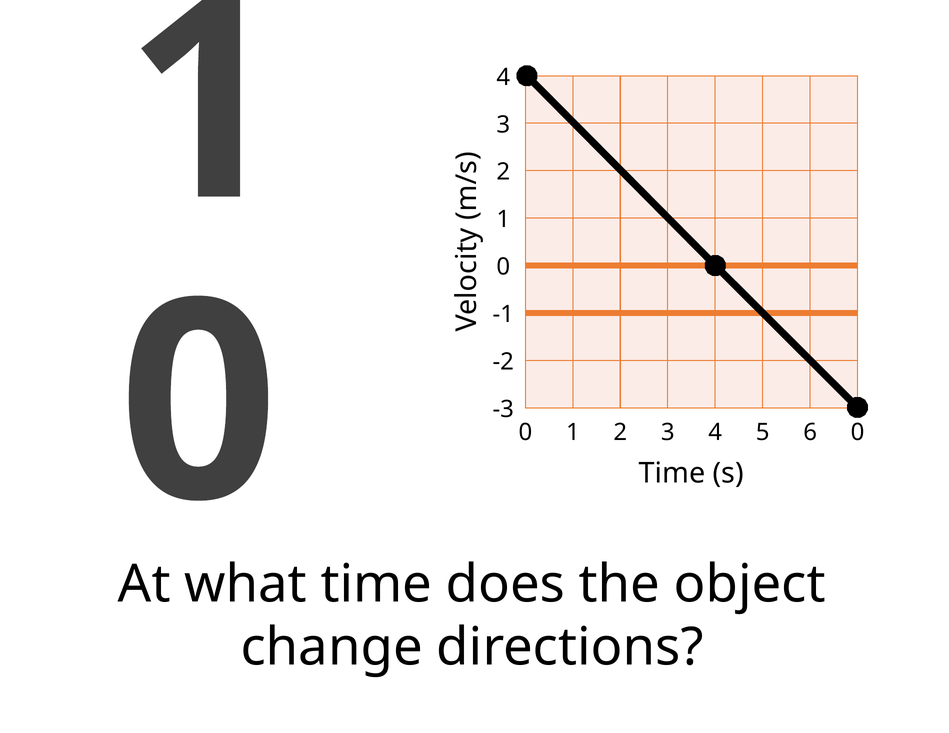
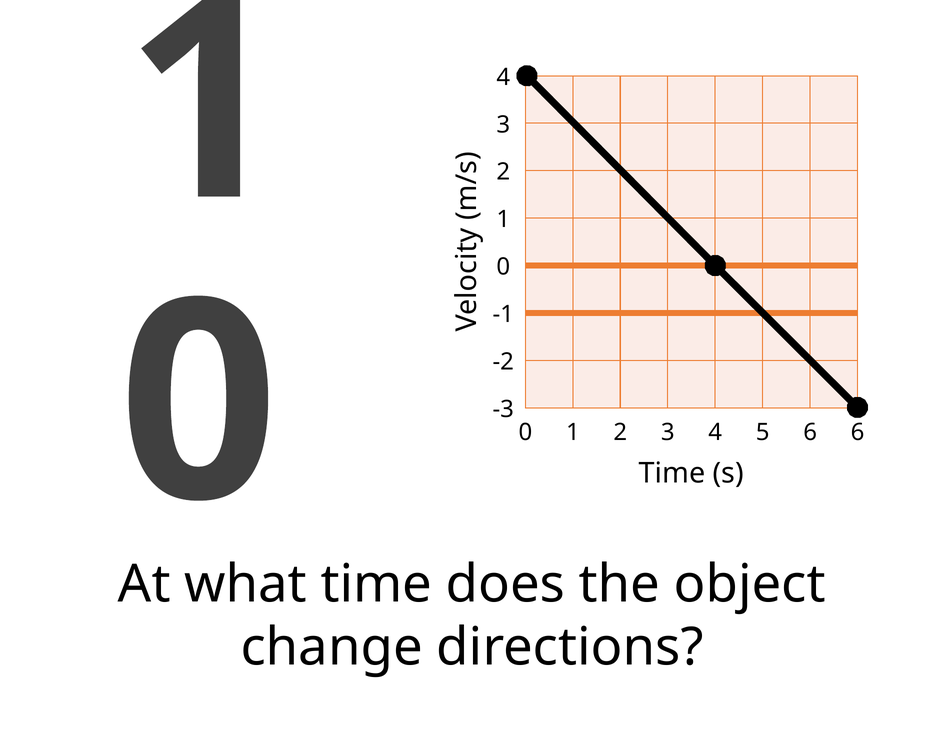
6 0: 0 -> 6
